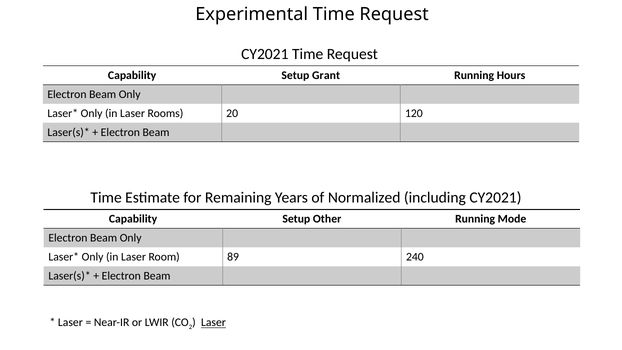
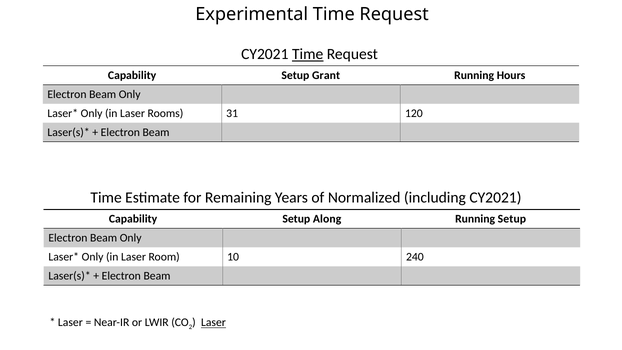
Time at (308, 54) underline: none -> present
20: 20 -> 31
Other: Other -> Along
Running Mode: Mode -> Setup
89: 89 -> 10
